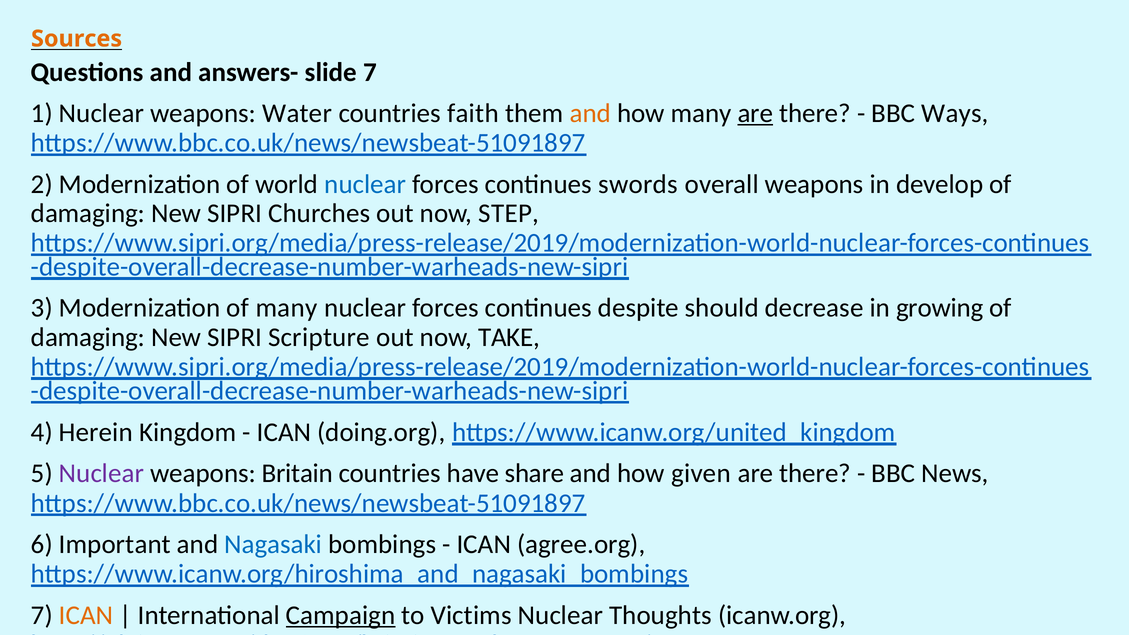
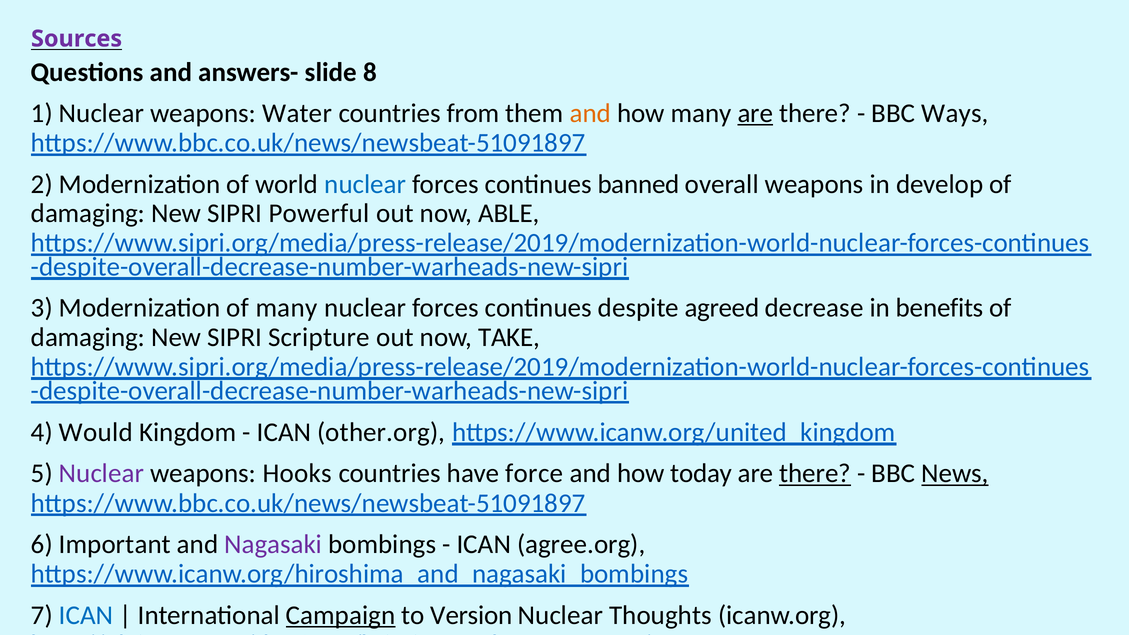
Sources colour: orange -> purple
slide 7: 7 -> 8
faith: faith -> from
swords: swords -> banned
Churches: Churches -> Powerful
STEP: STEP -> ABLE
should: should -> agreed
growing: growing -> benefits
Herein: Herein -> Would
doing.org: doing.org -> other.org
Britain: Britain -> Hooks
share: share -> force
given: given -> today
there at (815, 474) underline: none -> present
News underline: none -> present
Nagasaki colour: blue -> purple
ICAN at (86, 615) colour: orange -> blue
Victims: Victims -> Version
